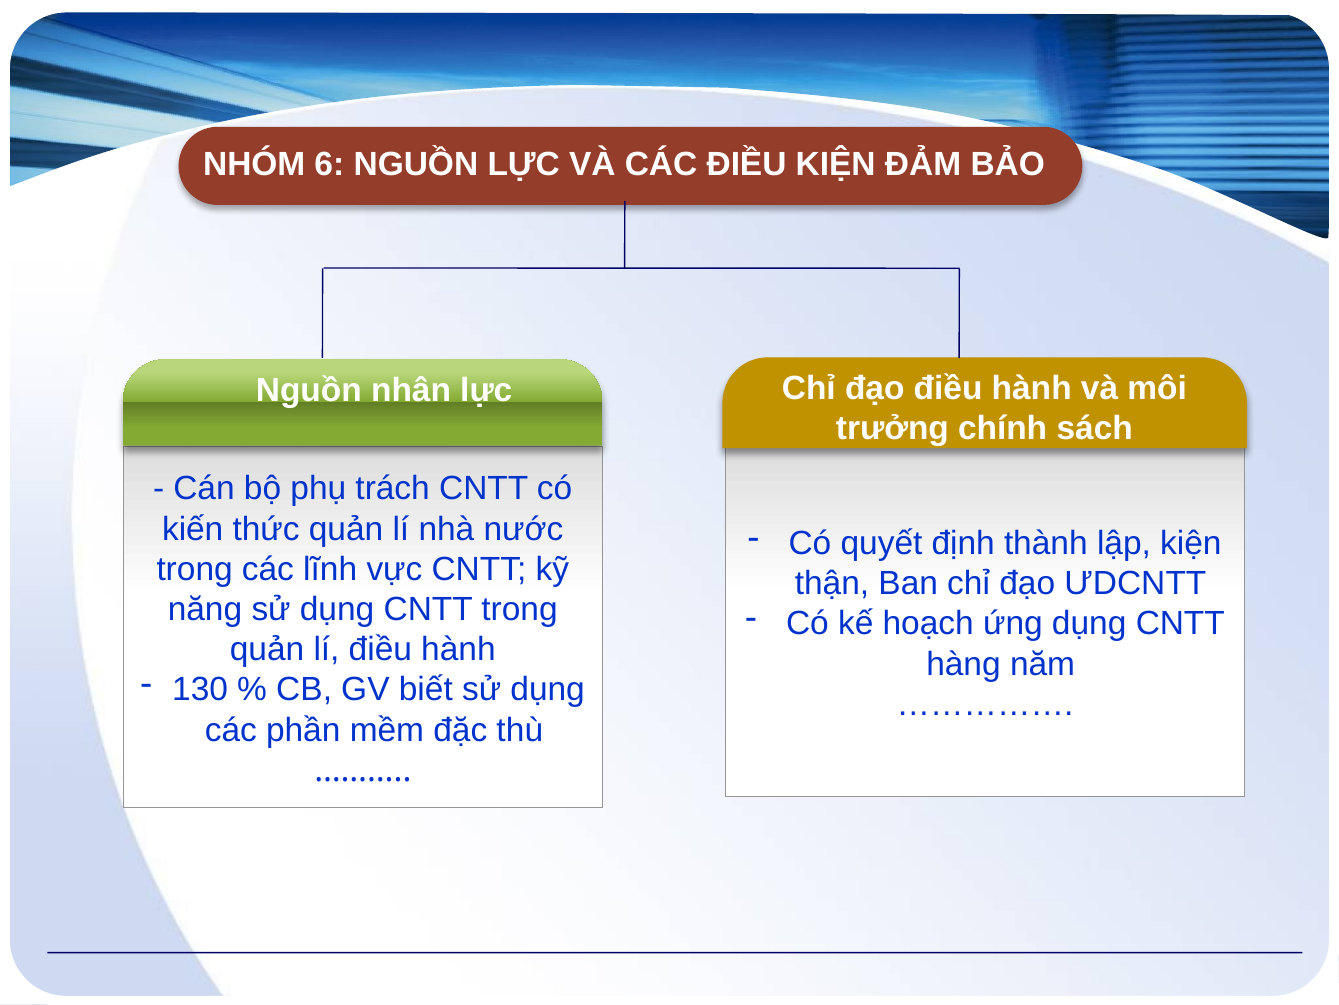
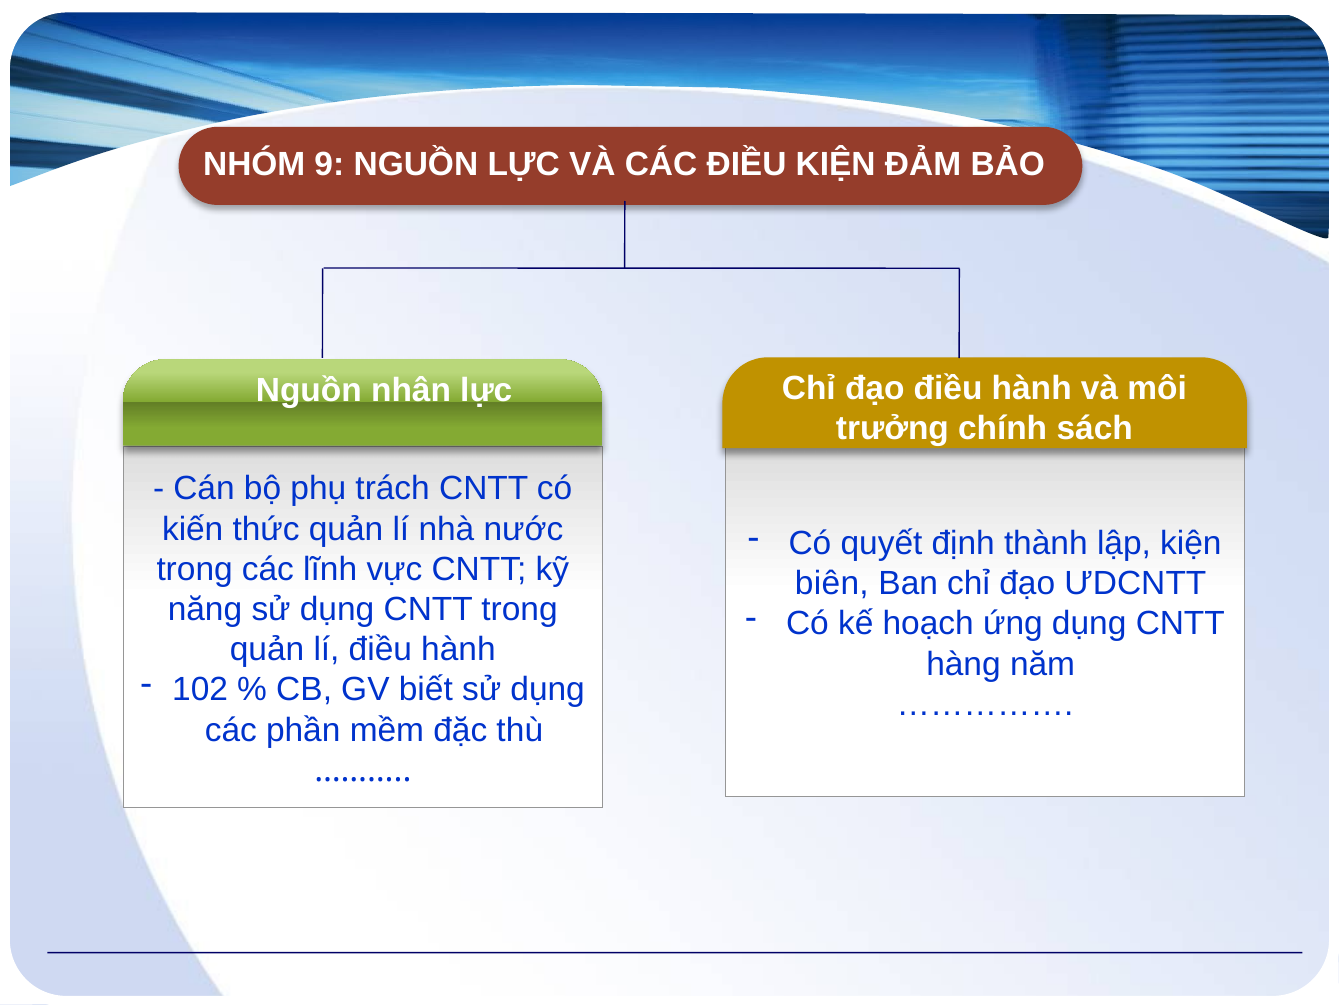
6: 6 -> 9
thận: thận -> biên
130: 130 -> 102
